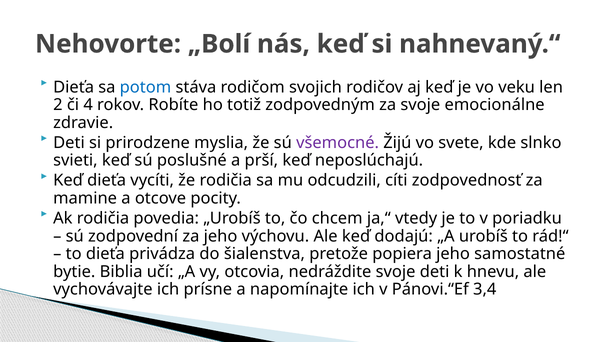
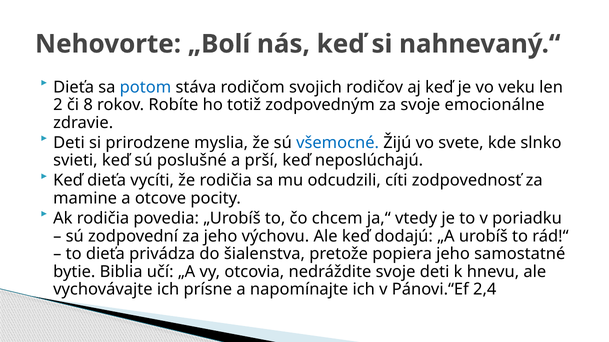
4: 4 -> 8
všemocné colour: purple -> blue
3,4: 3,4 -> 2,4
